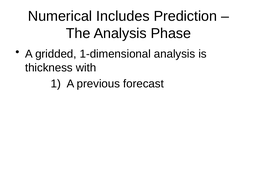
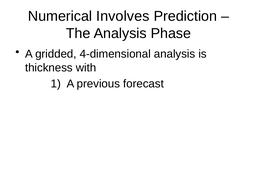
Includes: Includes -> Involves
1-dimensional: 1-dimensional -> 4-dimensional
